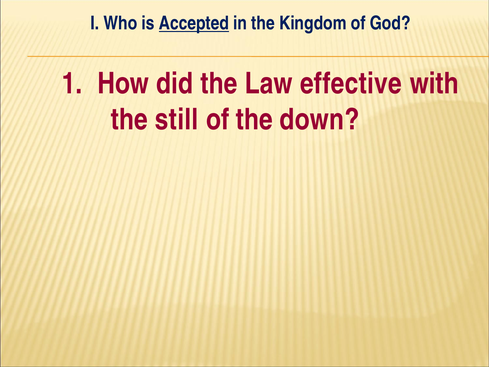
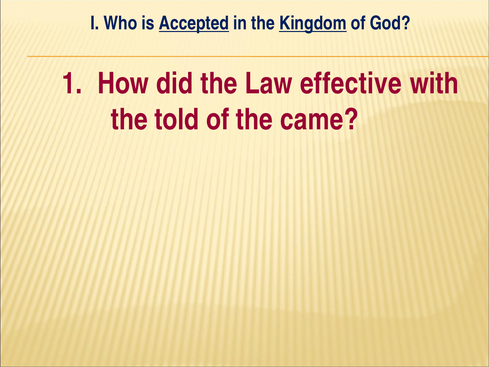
Kingdom underline: none -> present
still: still -> told
down: down -> came
